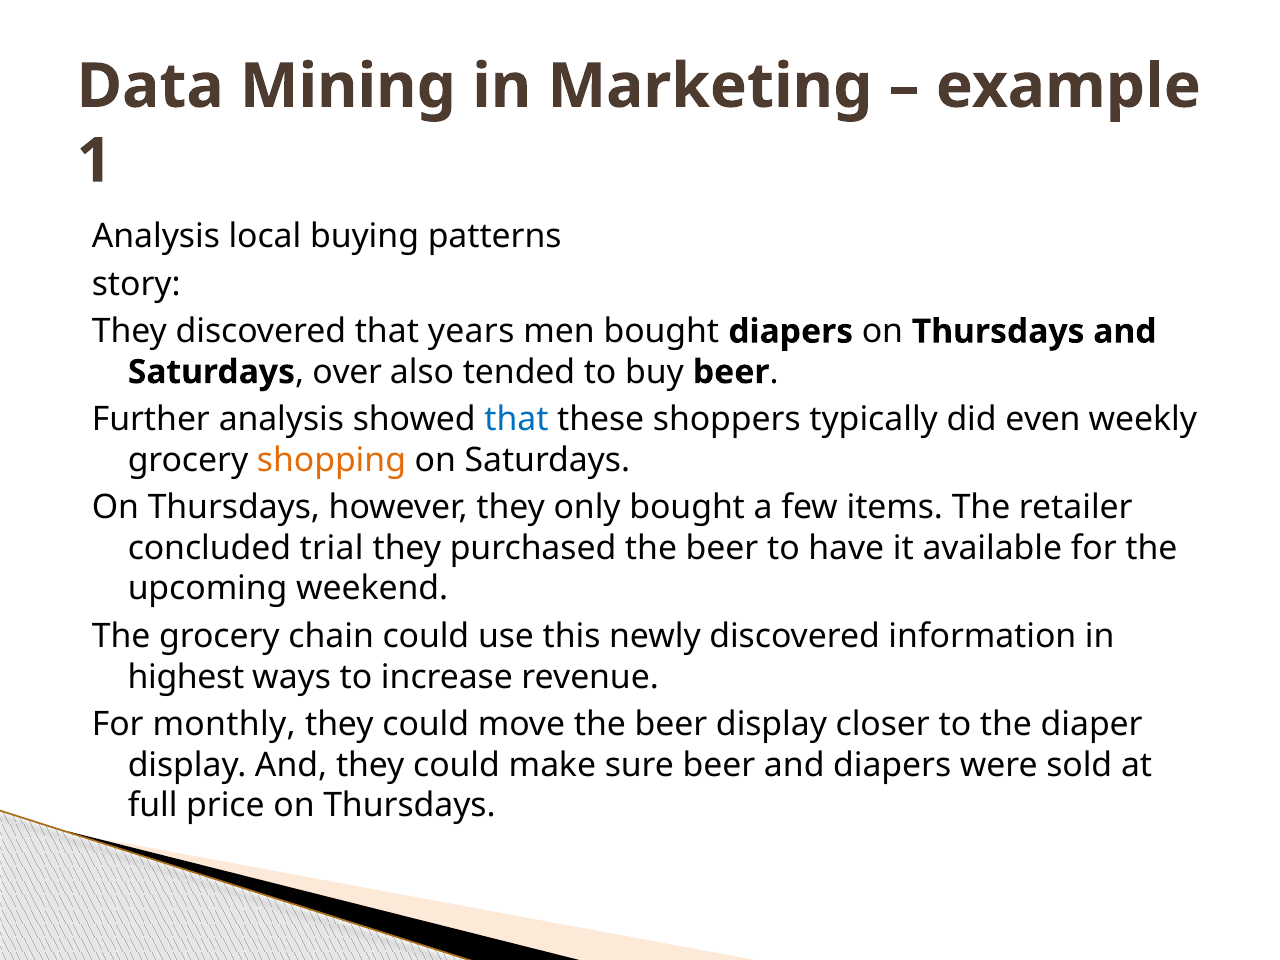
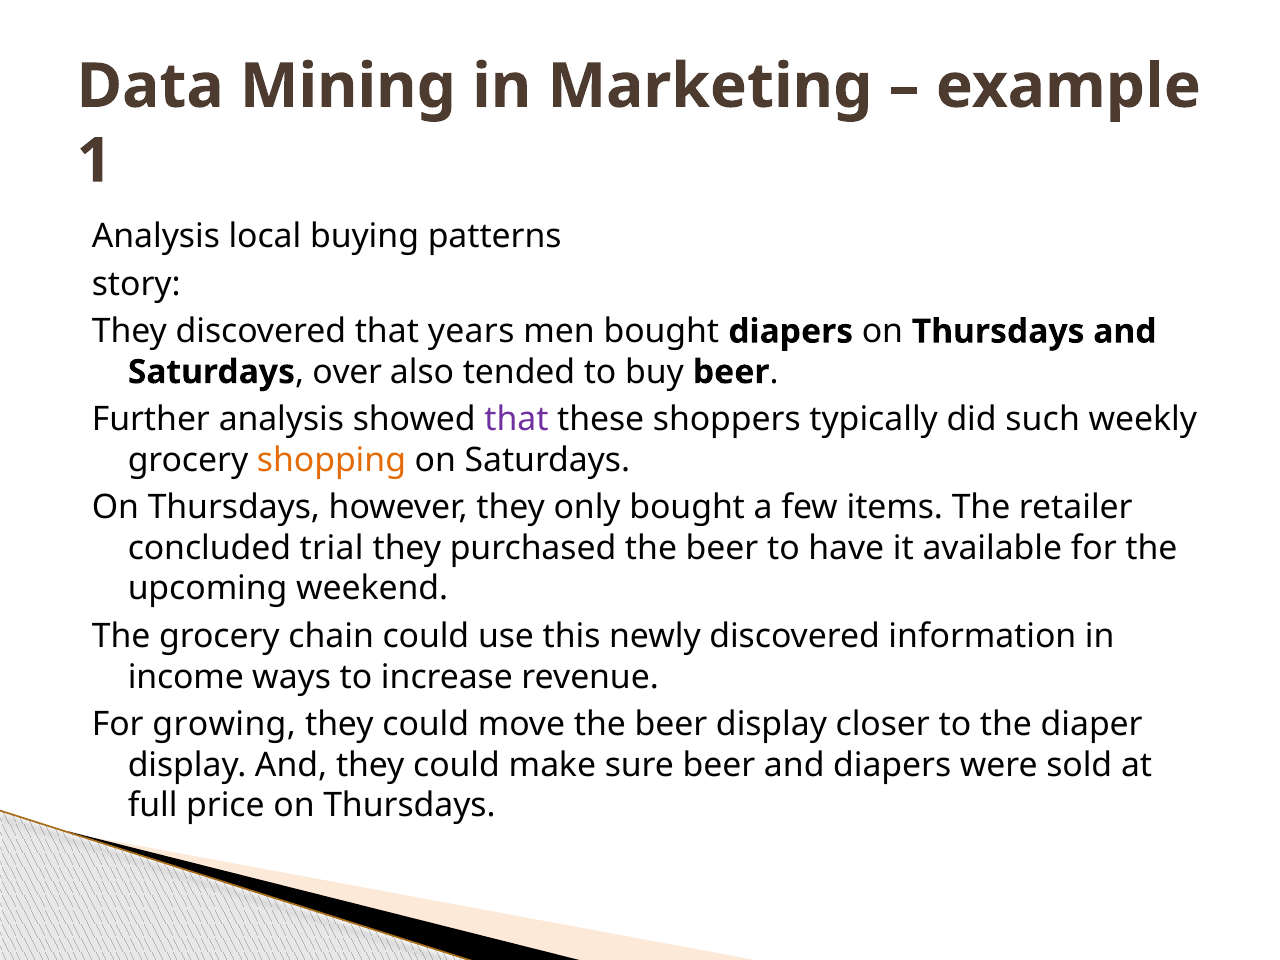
that at (516, 420) colour: blue -> purple
even: even -> such
highest: highest -> income
monthly: monthly -> growing
